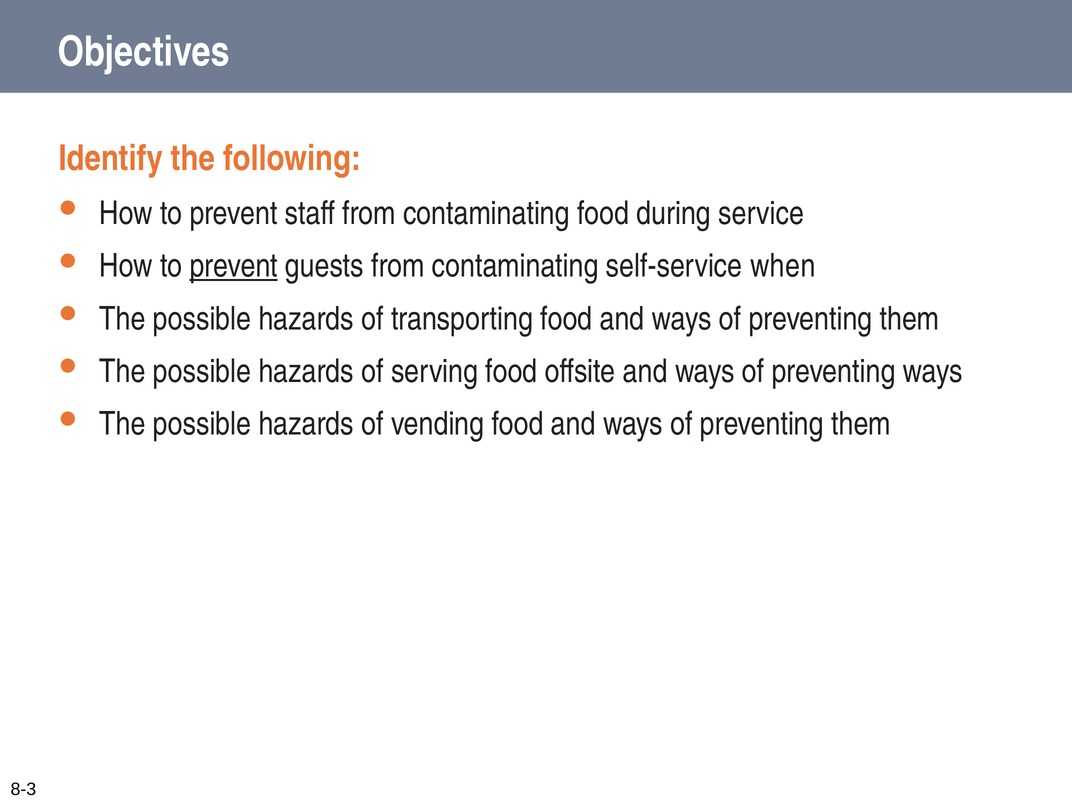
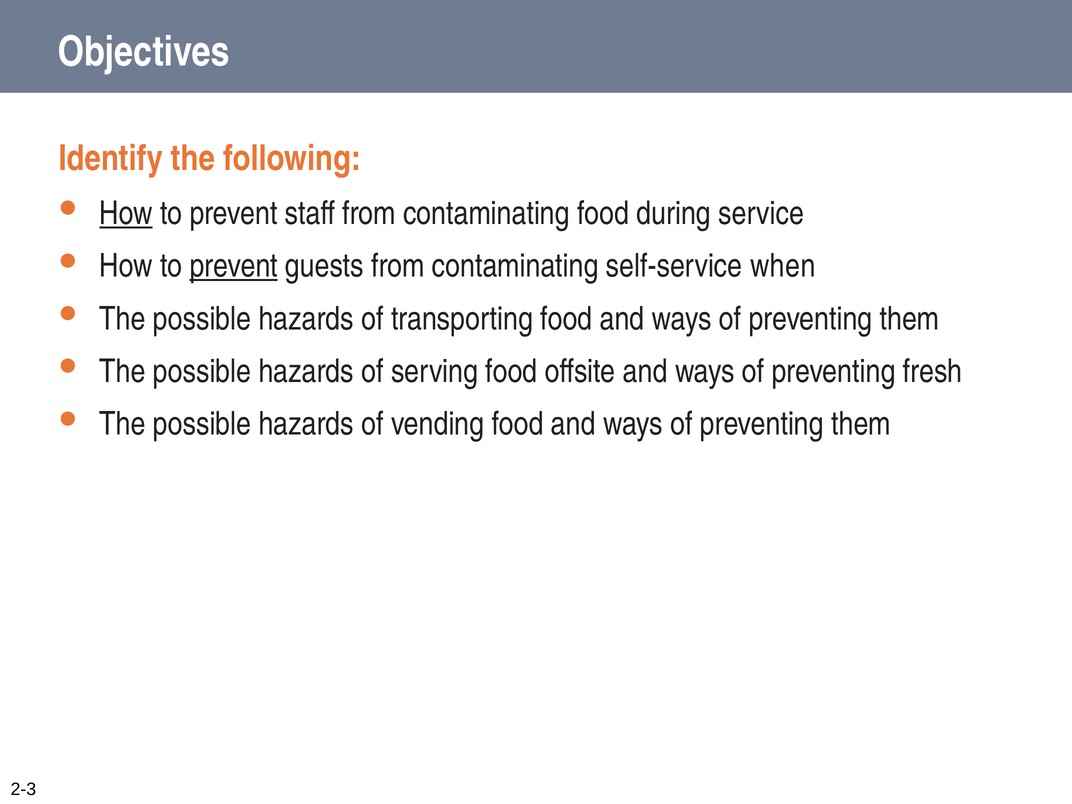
How at (126, 213) underline: none -> present
preventing ways: ways -> fresh
8-3: 8-3 -> 2-3
